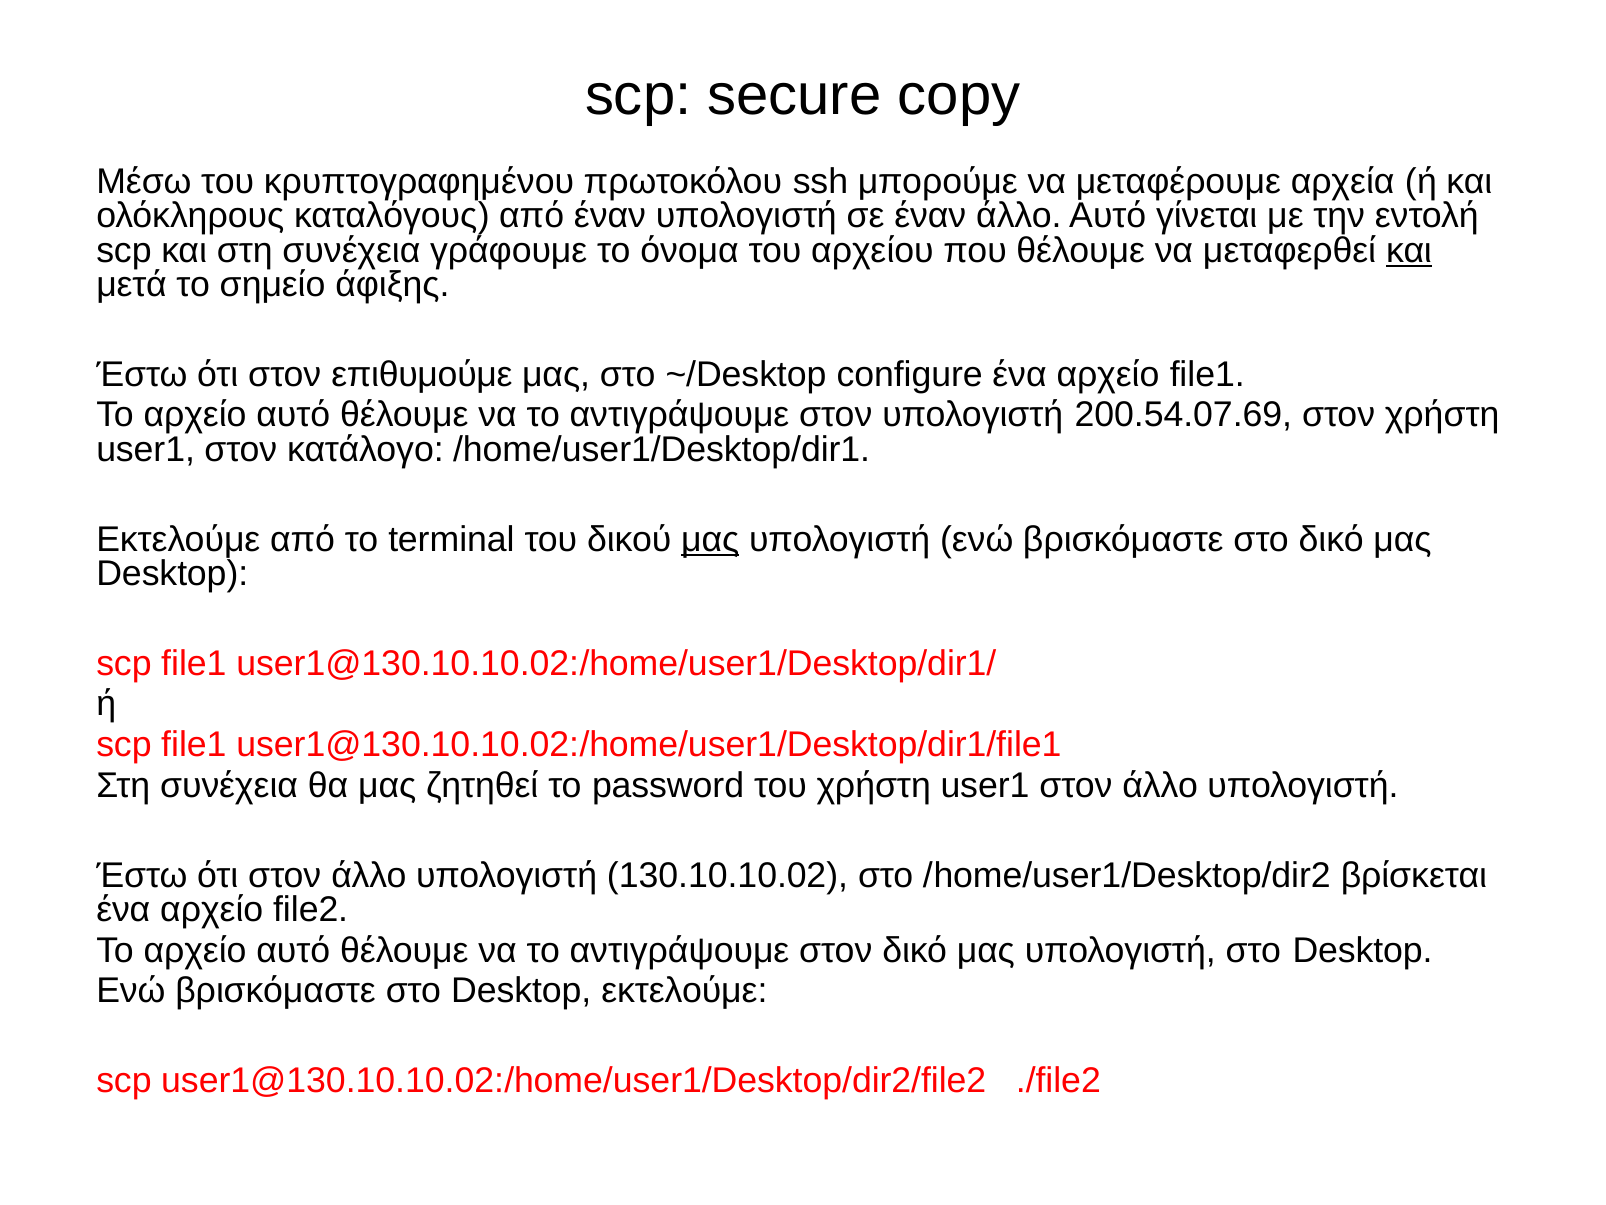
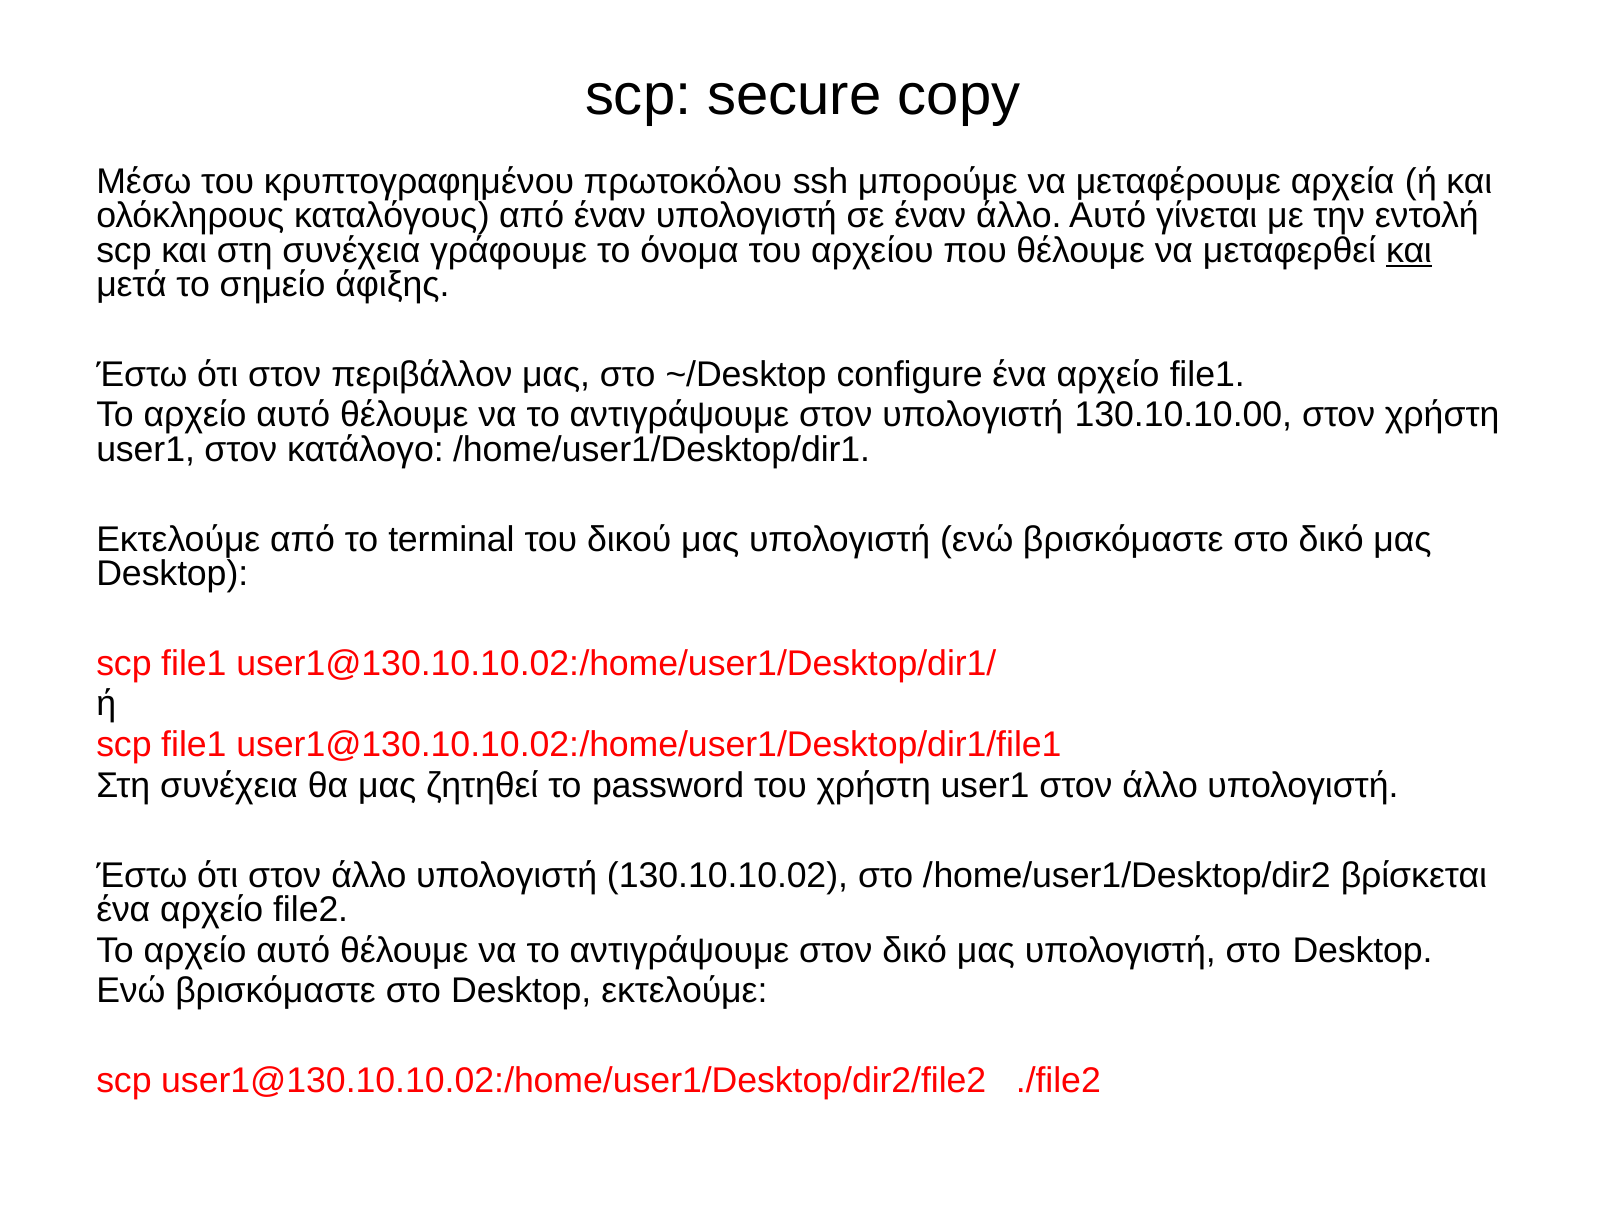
επιθυμούμε: επιθυμούμε -> περιβάλλον
200.54.07.69: 200.54.07.69 -> 130.10.10.00
μας at (710, 539) underline: present -> none
